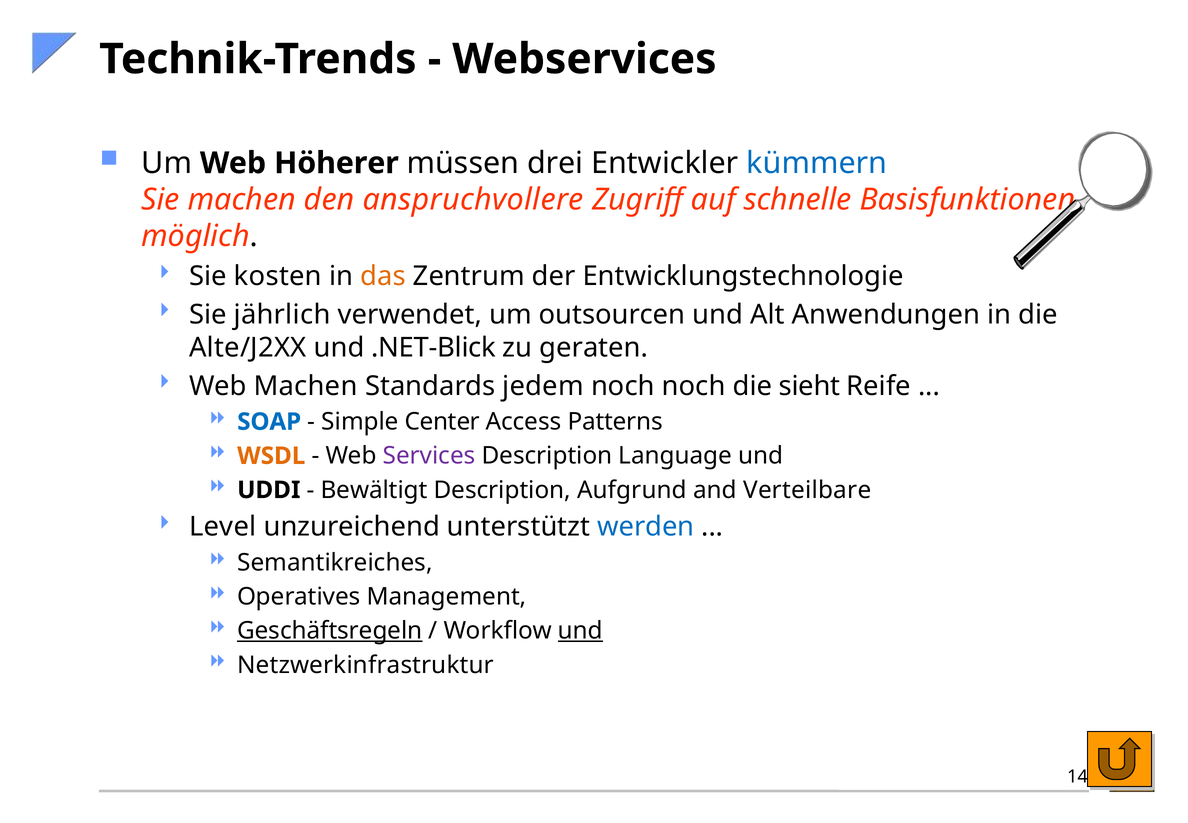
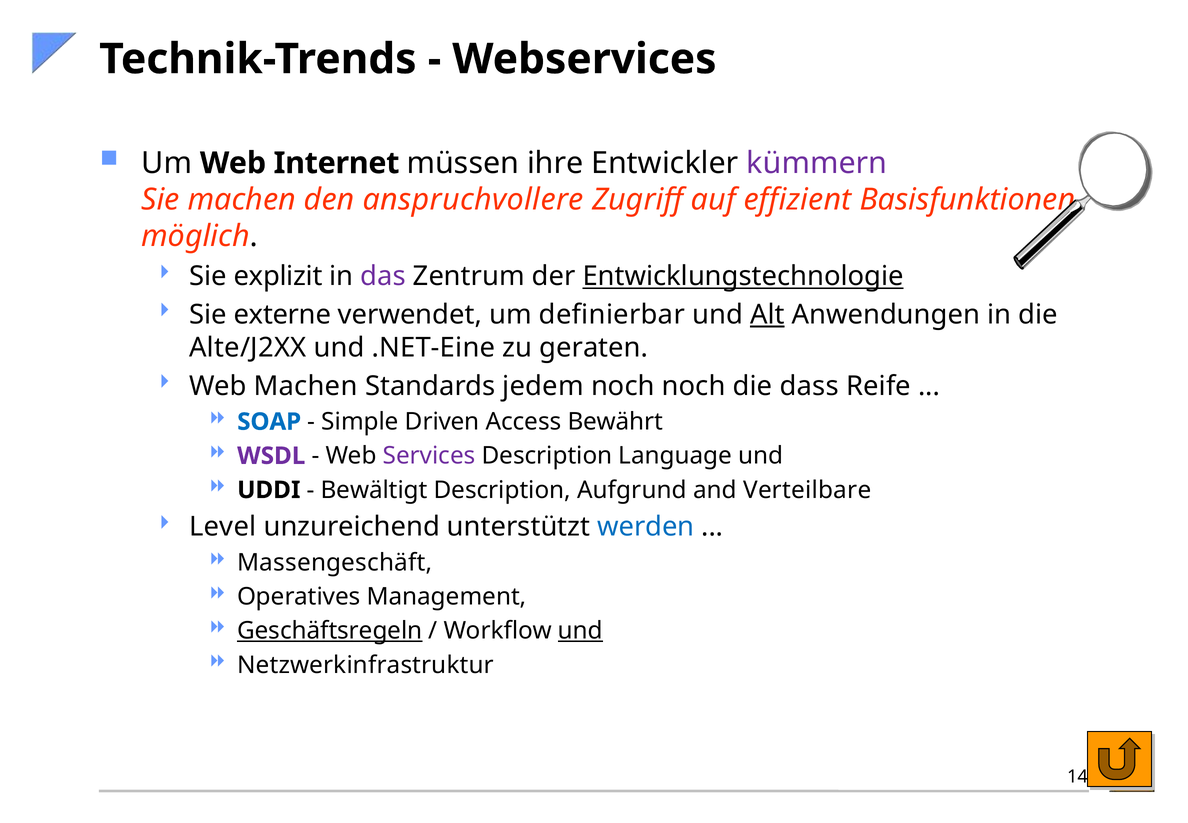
Höherer: Höherer -> Internet
drei: drei -> ihre
kümmern colour: blue -> purple
schnelle: schnelle -> effizient
kosten: kosten -> explizit
das colour: orange -> purple
Entwicklungstechnologie underline: none -> present
jährlich: jährlich -> externe
outsourcen: outsourcen -> definierbar
Alt underline: none -> present
.NET-Blick: .NET-Blick -> .NET-Eine
sieht: sieht -> dass
Center: Center -> Driven
Patterns: Patterns -> Bewährt
WSDL colour: orange -> purple
Semantikreiches: Semantikreiches -> Massengeschäft
